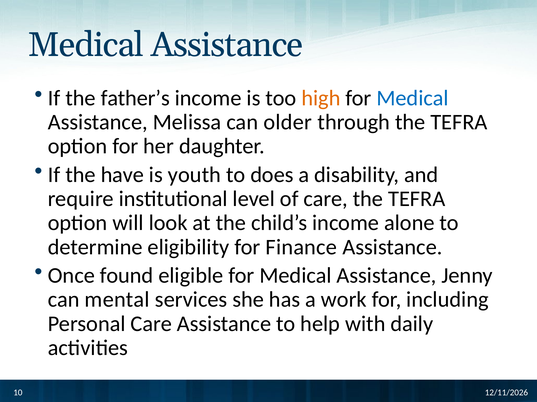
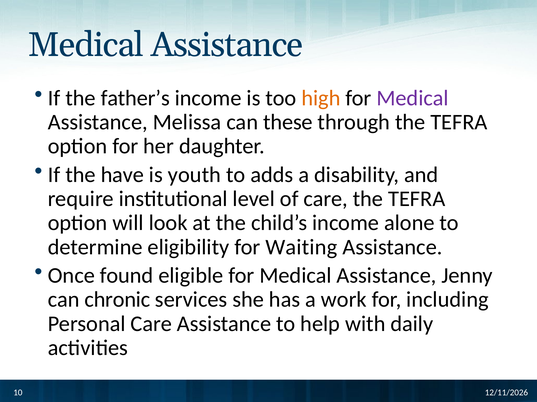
Medical at (413, 98) colour: blue -> purple
older: older -> these
does: does -> adds
Finance: Finance -> Waiting
mental: mental -> chronic
